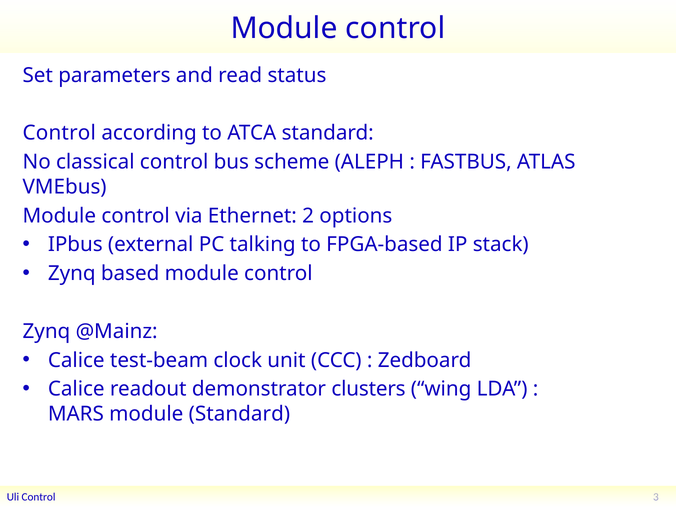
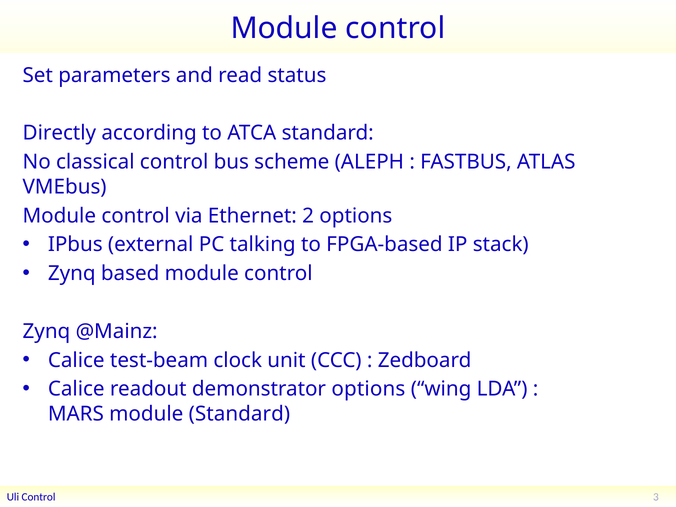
Control at (59, 133): Control -> Directly
demonstrator clusters: clusters -> options
